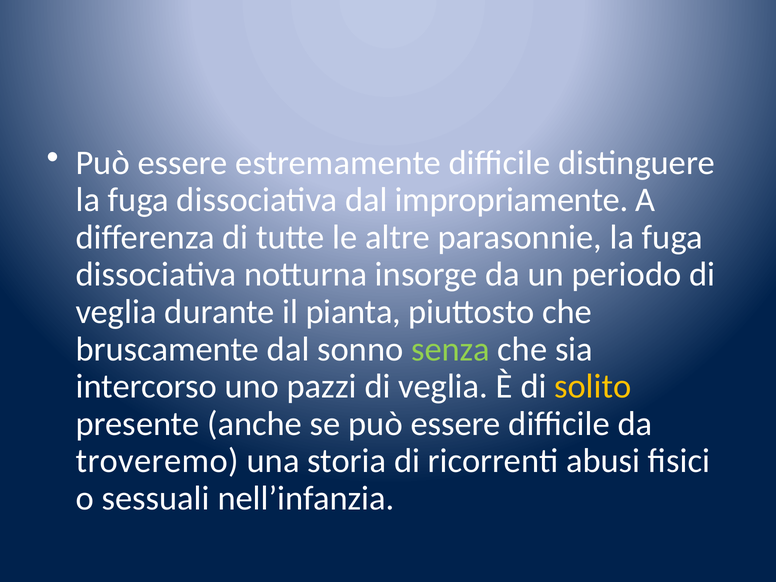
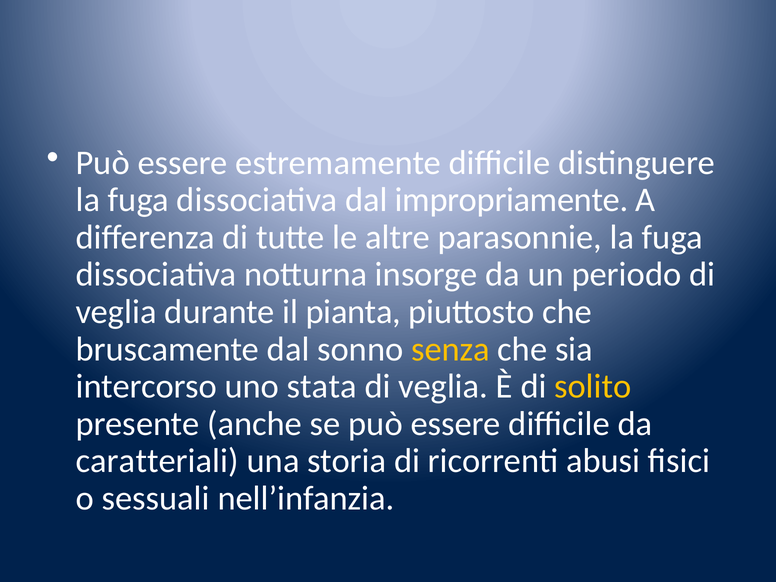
senza colour: light green -> yellow
pazzi: pazzi -> stata
troveremo: troveremo -> caratteriali
